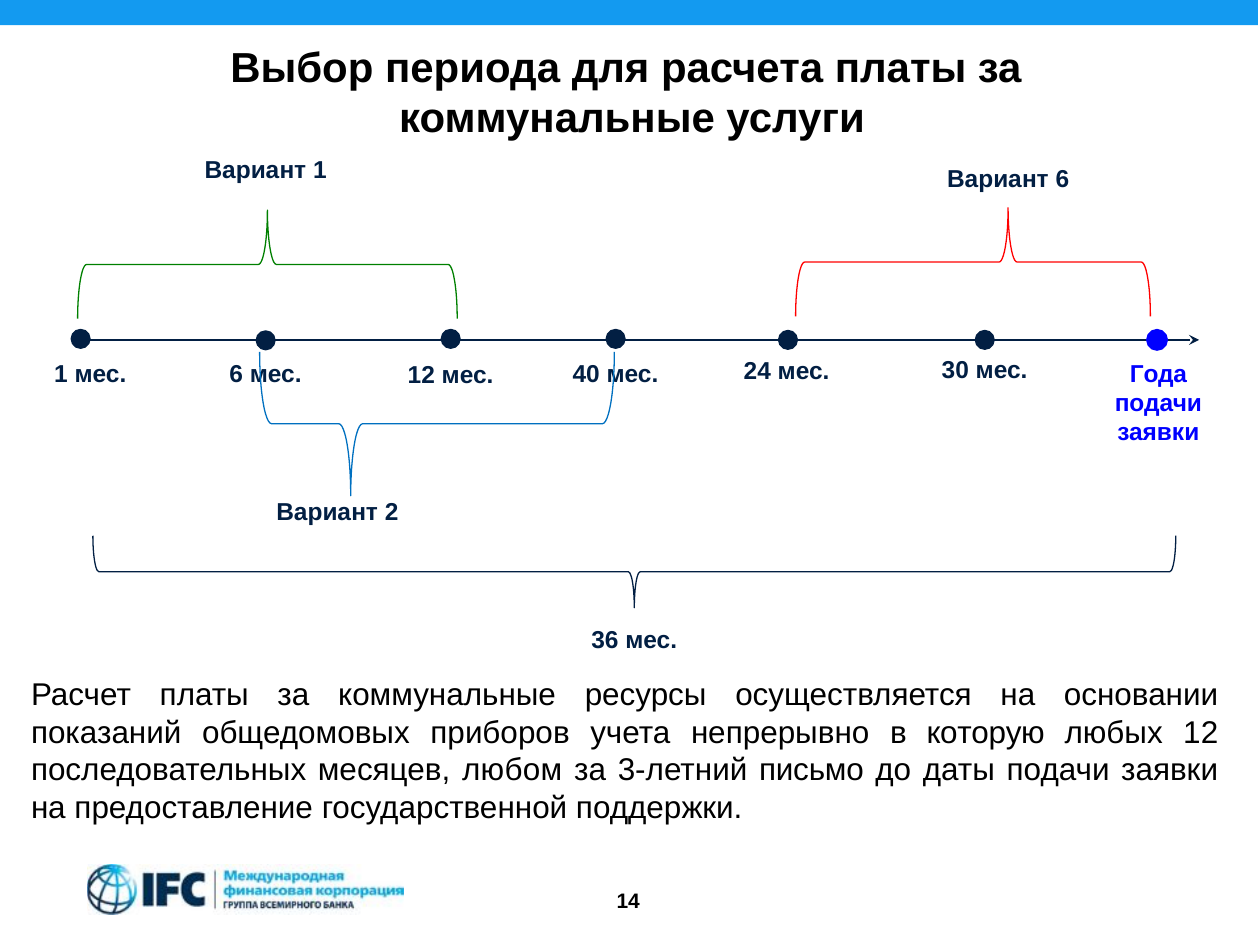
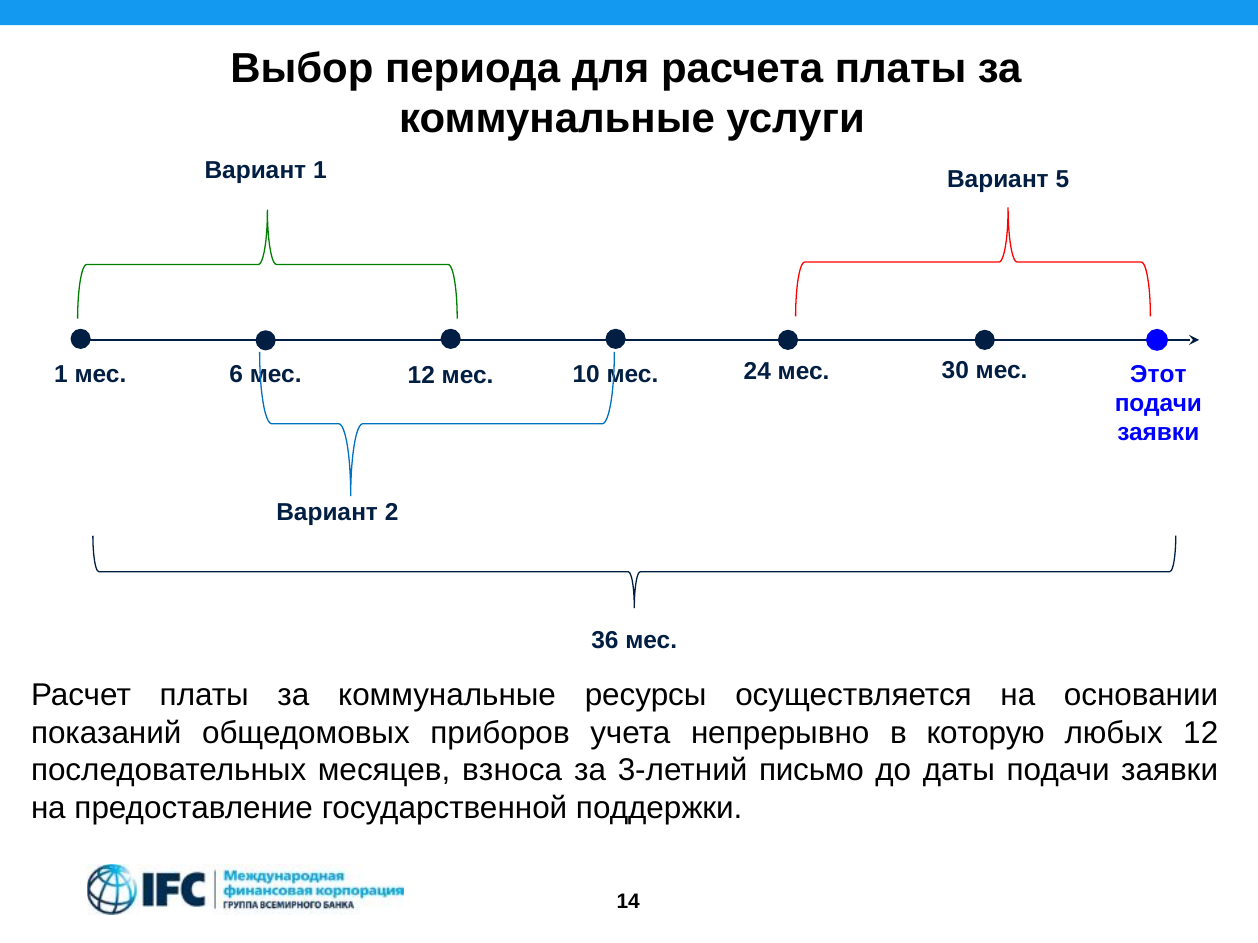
Вариант 6: 6 -> 5
40: 40 -> 10
Года: Года -> Этот
любом: любом -> взноса
